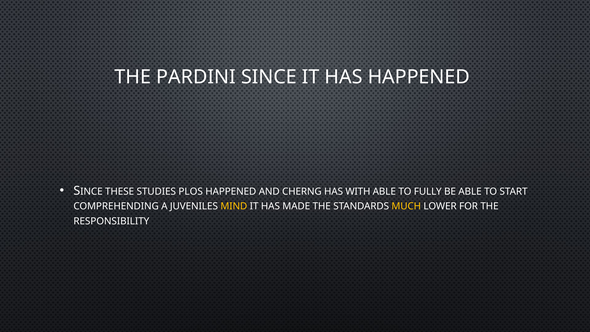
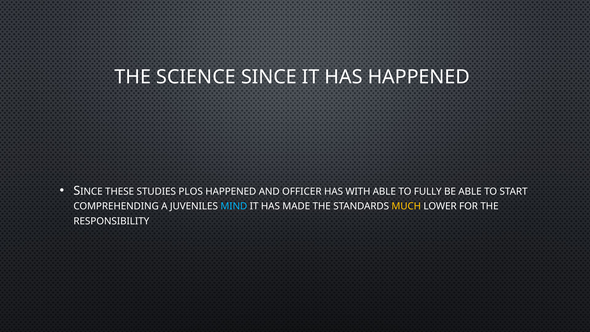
PARDINI: PARDINI -> SCIENCE
CHERNG: CHERNG -> OFFICER
MIND colour: yellow -> light blue
